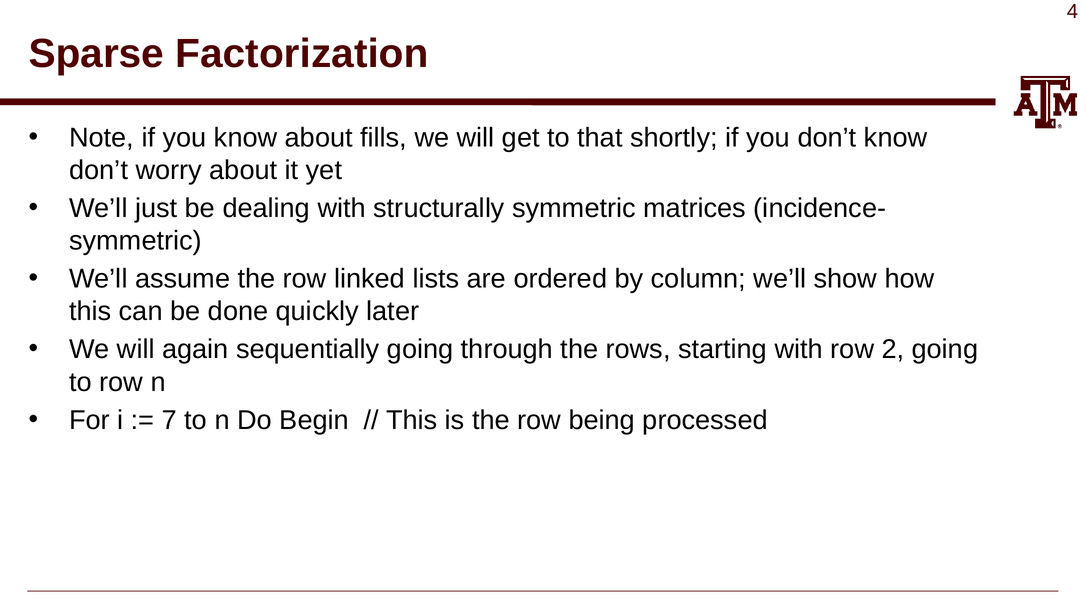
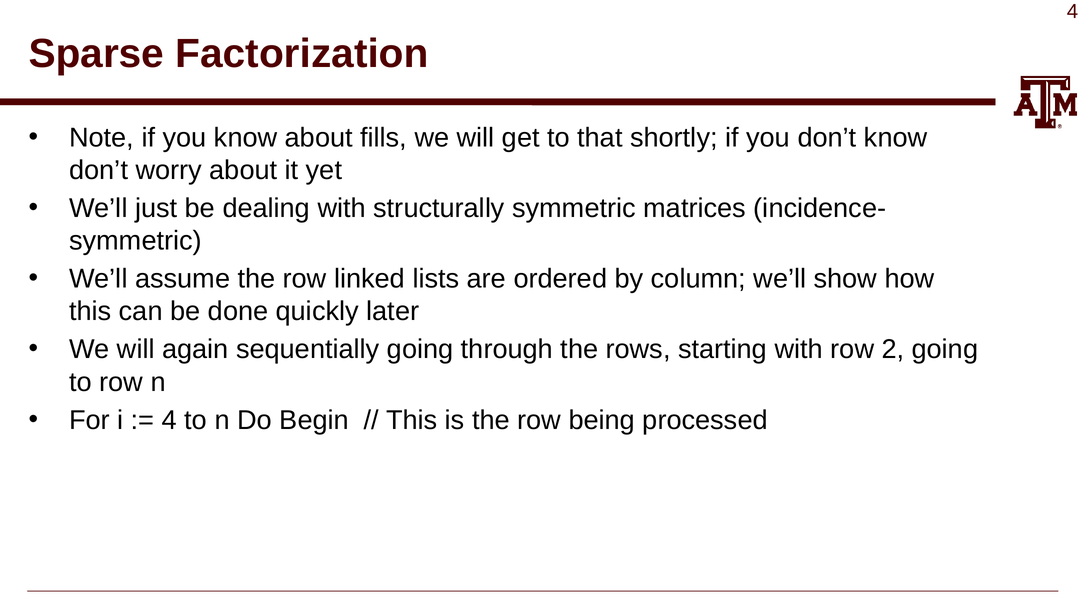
7 at (169, 420): 7 -> 4
